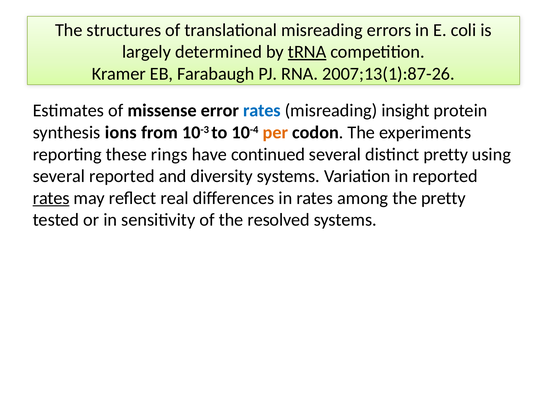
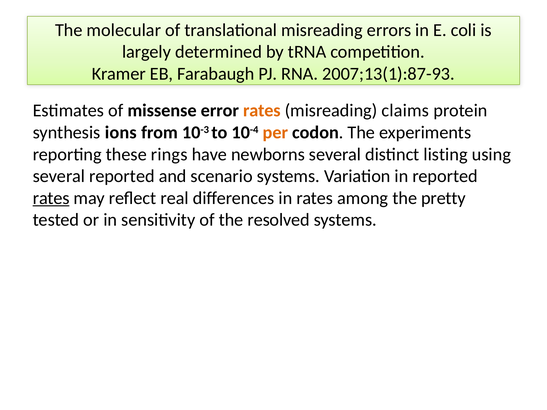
structures: structures -> molecular
tRNA underline: present -> none
2007;13(1):87-26: 2007;13(1):87-26 -> 2007;13(1):87-93
rates at (262, 111) colour: blue -> orange
insight: insight -> claims
continued: continued -> newborns
distinct pretty: pretty -> listing
diversity: diversity -> scenario
